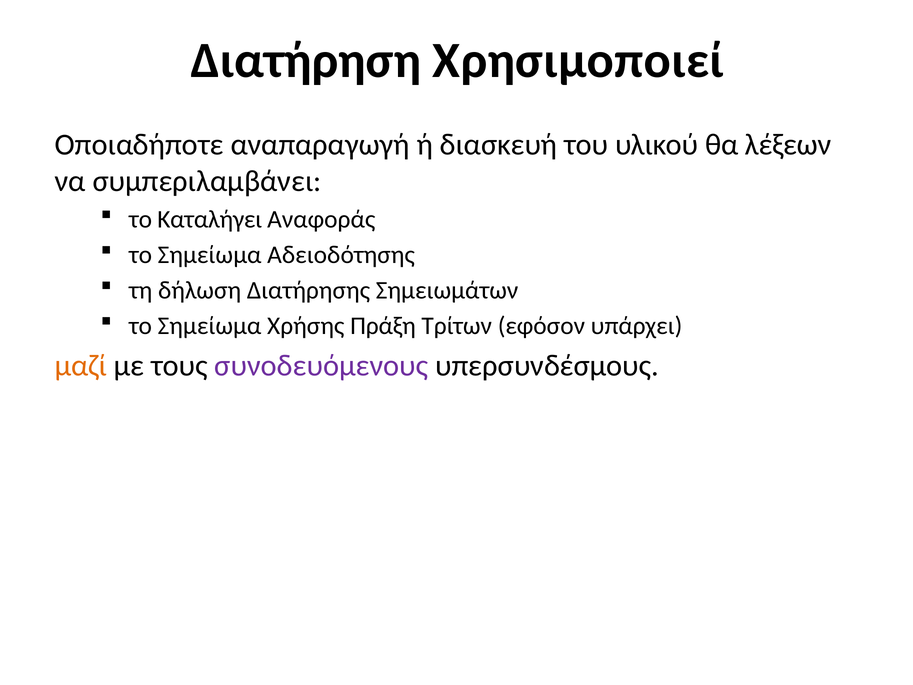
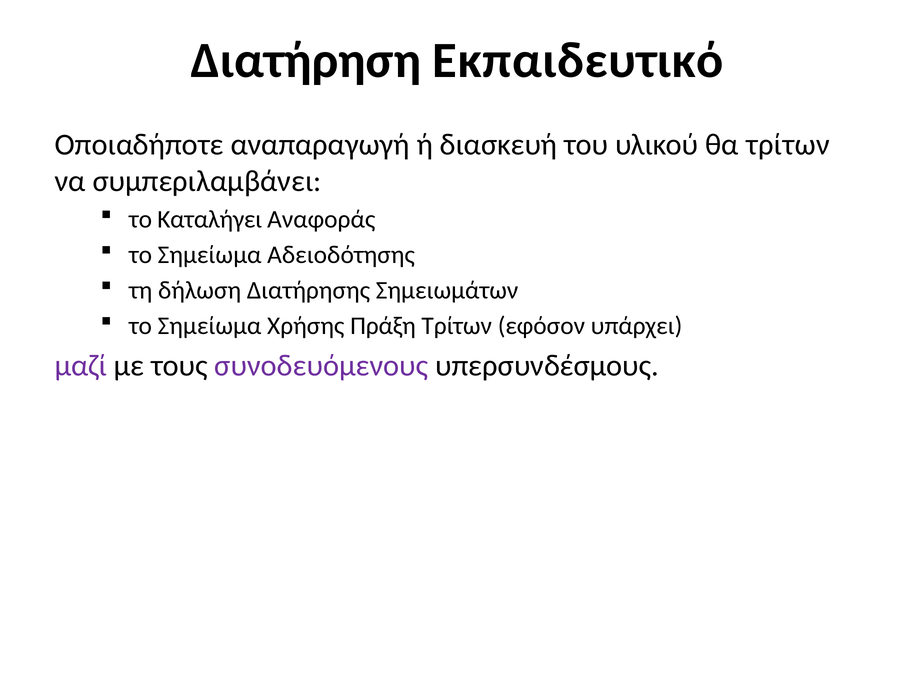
Χρησιμοποιεί: Χρησιμοποιεί -> Εκπαιδευτικό
θα λέξεων: λέξεων -> τρίτων
μαζί colour: orange -> purple
